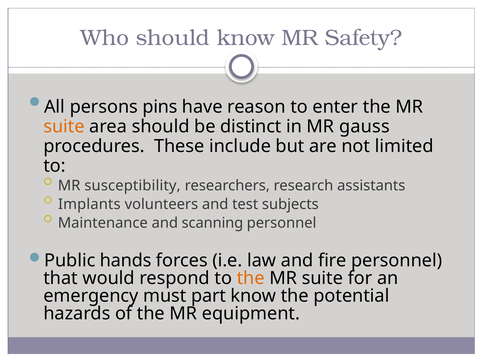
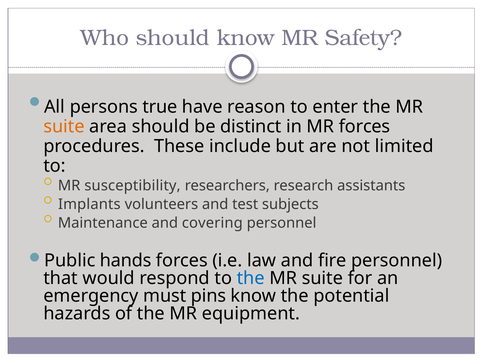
pins: pins -> true
MR gauss: gauss -> forces
scanning: scanning -> covering
the at (251, 278) colour: orange -> blue
part: part -> pins
